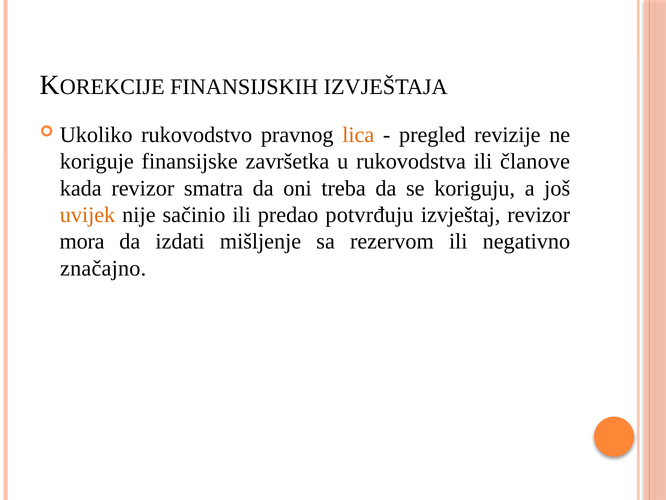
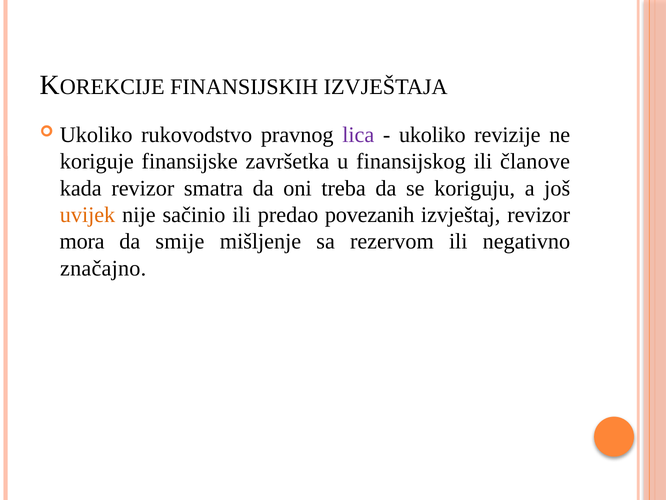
lica colour: orange -> purple
pregled at (432, 135): pregled -> ukoliko
rukovodstva: rukovodstva -> finansijskog
potvrđuju: potvrđuju -> povezanih
izdati: izdati -> smije
